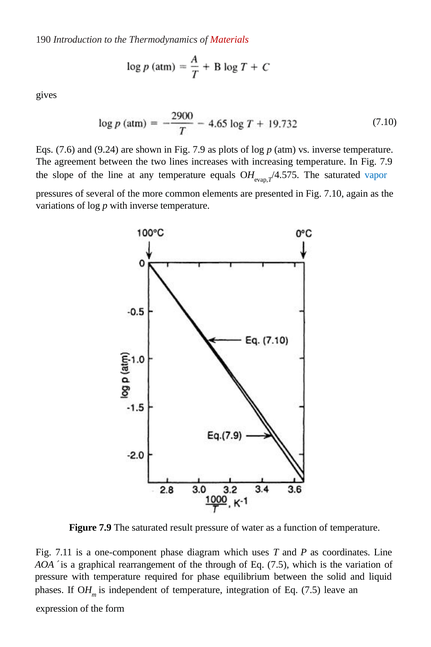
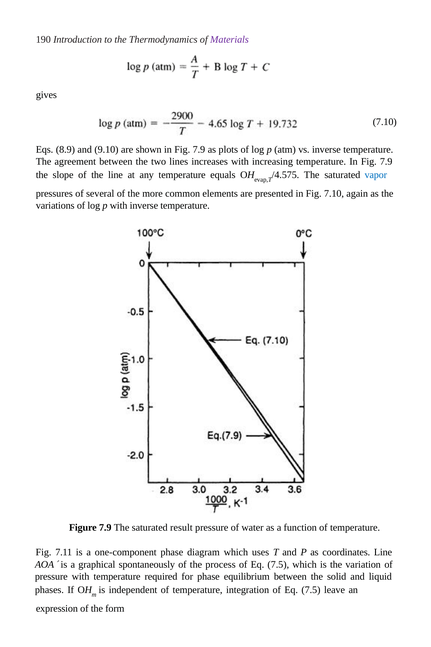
Materials colour: red -> purple
7.6: 7.6 -> 8.9
9.24: 9.24 -> 9.10
rearrangement: rearrangement -> spontaneously
through: through -> process
